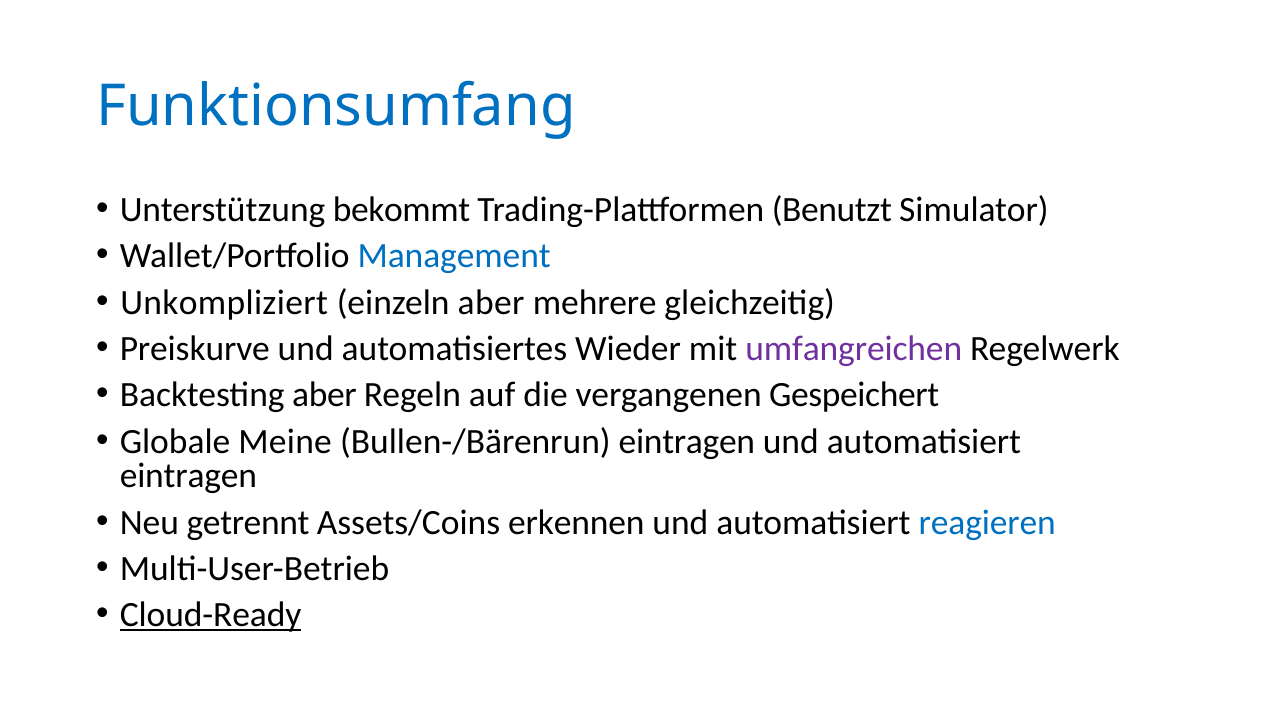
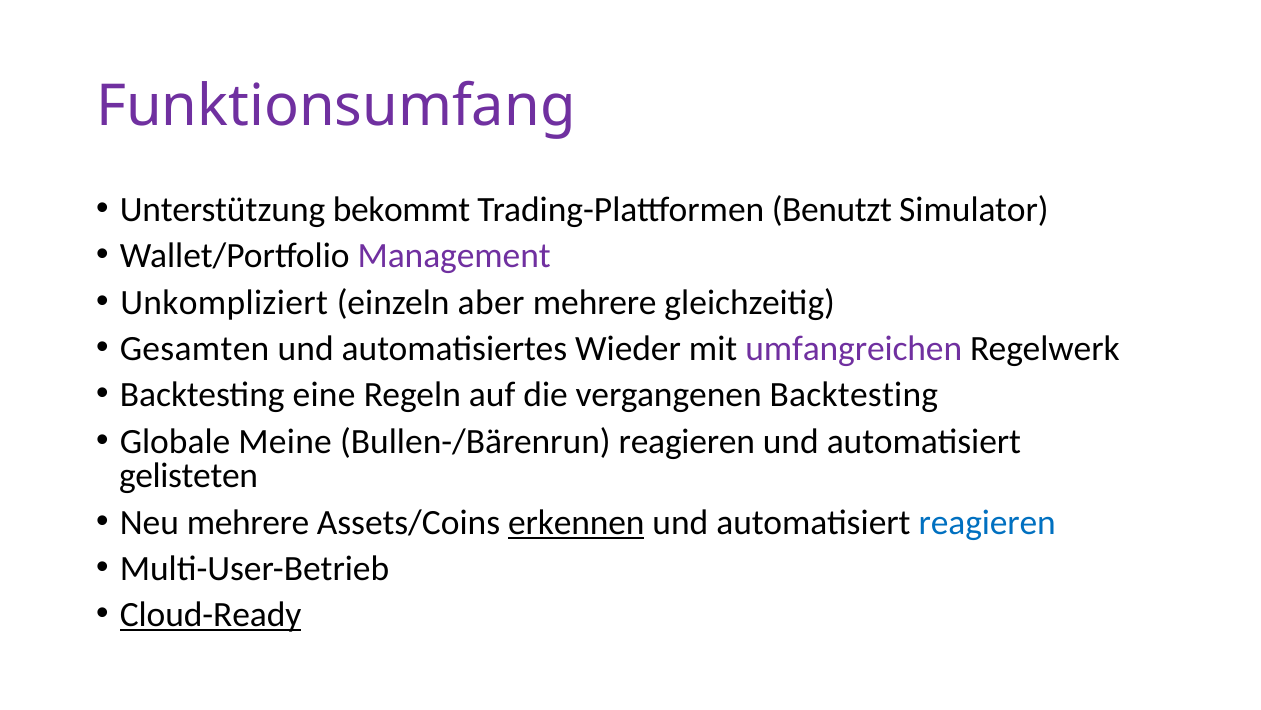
Funktionsumfang colour: blue -> purple
Management colour: blue -> purple
Preiskurve: Preiskurve -> Gesamten
Backtesting aber: aber -> eine
vergangenen Gespeichert: Gespeichert -> Backtesting
Bullen-/Bärenrun eintragen: eintragen -> reagieren
eintragen at (188, 476): eintragen -> gelisteten
Neu getrennt: getrennt -> mehrere
erkennen underline: none -> present
